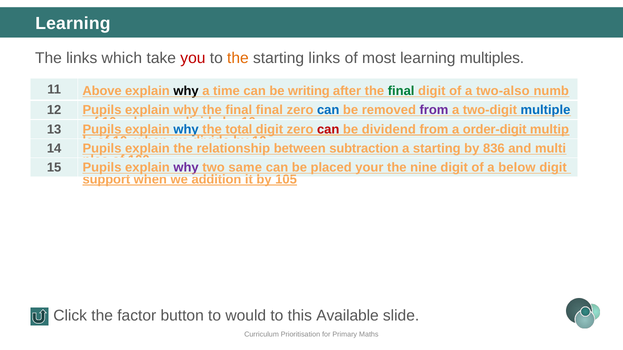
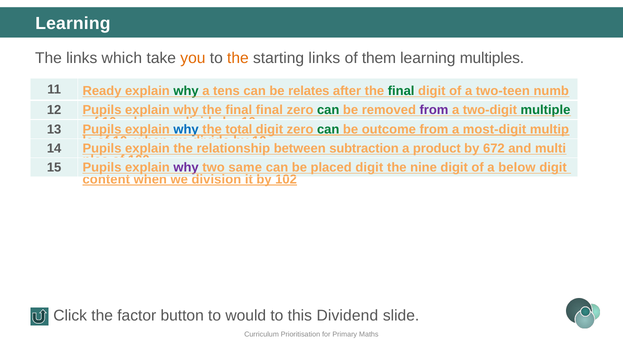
you colour: red -> orange
most: most -> them
Above: Above -> Ready
why at (186, 91) colour: black -> green
time: time -> tens
writing: writing -> relates
two-also: two-also -> two-teen
can at (328, 110) colour: blue -> green
multiple colour: blue -> green
can at (328, 129) colour: red -> green
dividend: dividend -> outcome
order-digit: order-digit -> most-digit
a starting: starting -> product
836: 836 -> 672
placed your: your -> digit
support: support -> content
addition: addition -> division
105: 105 -> 102
Available: Available -> Dividend
